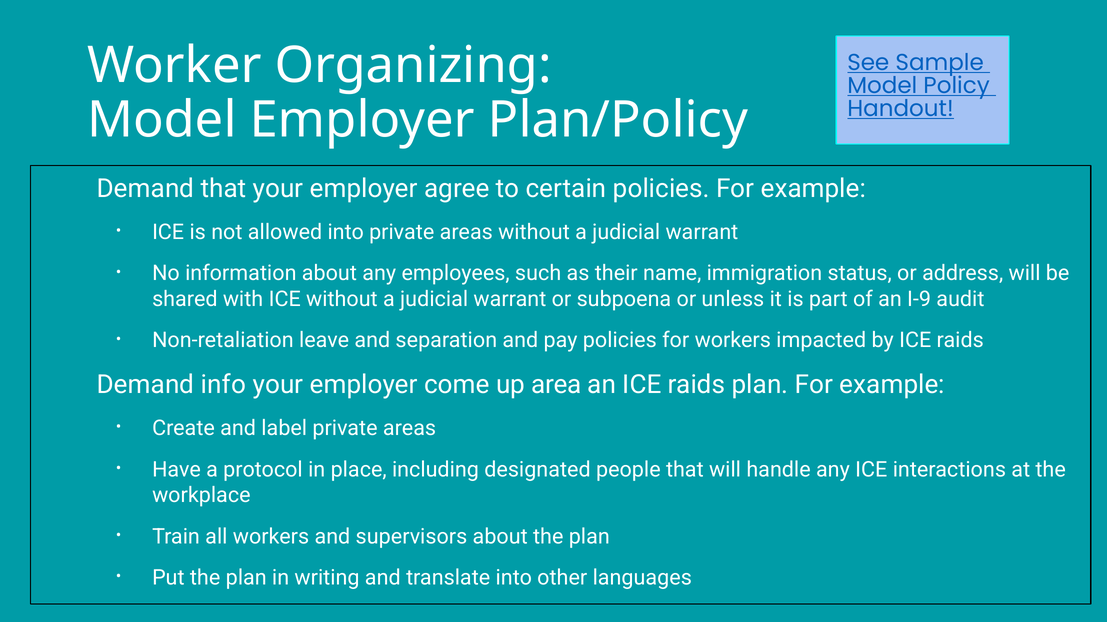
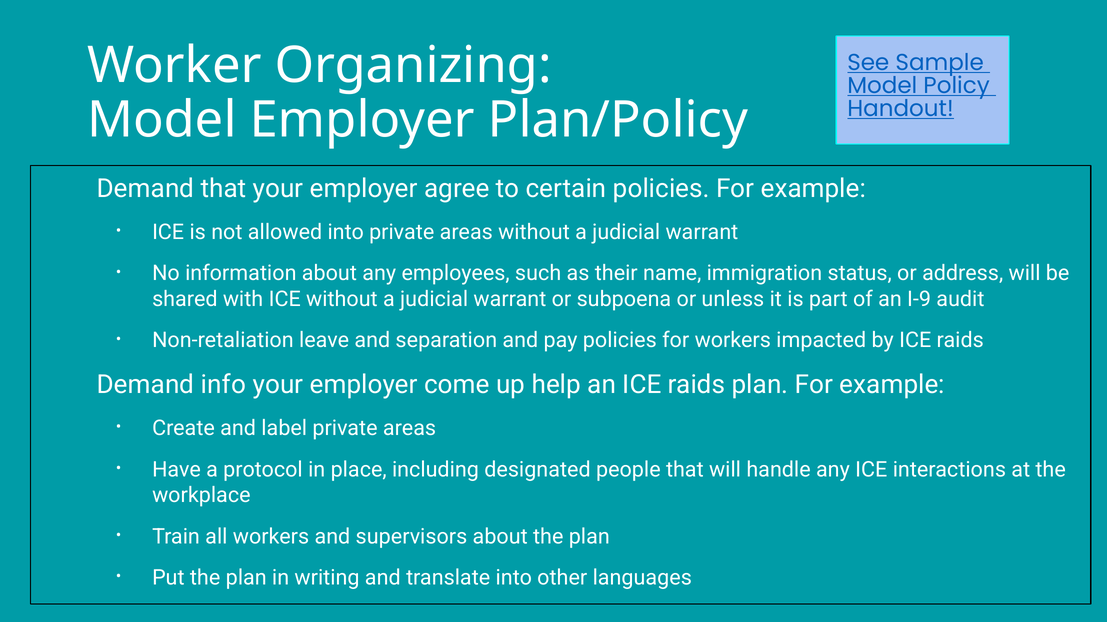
area: area -> help
